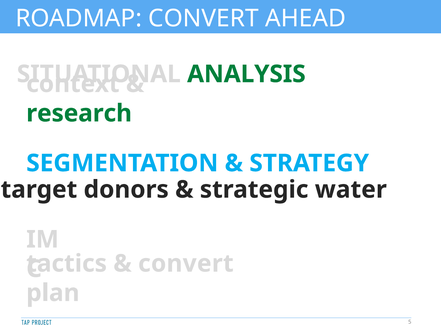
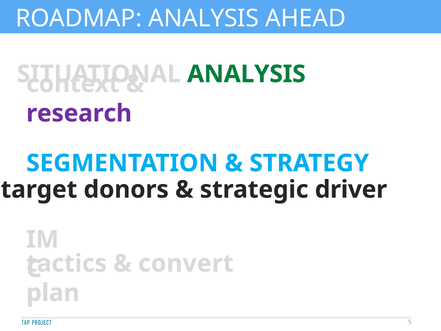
ROADMAP CONVERT: CONVERT -> ANALYSIS
research colour: green -> purple
water: water -> driver
